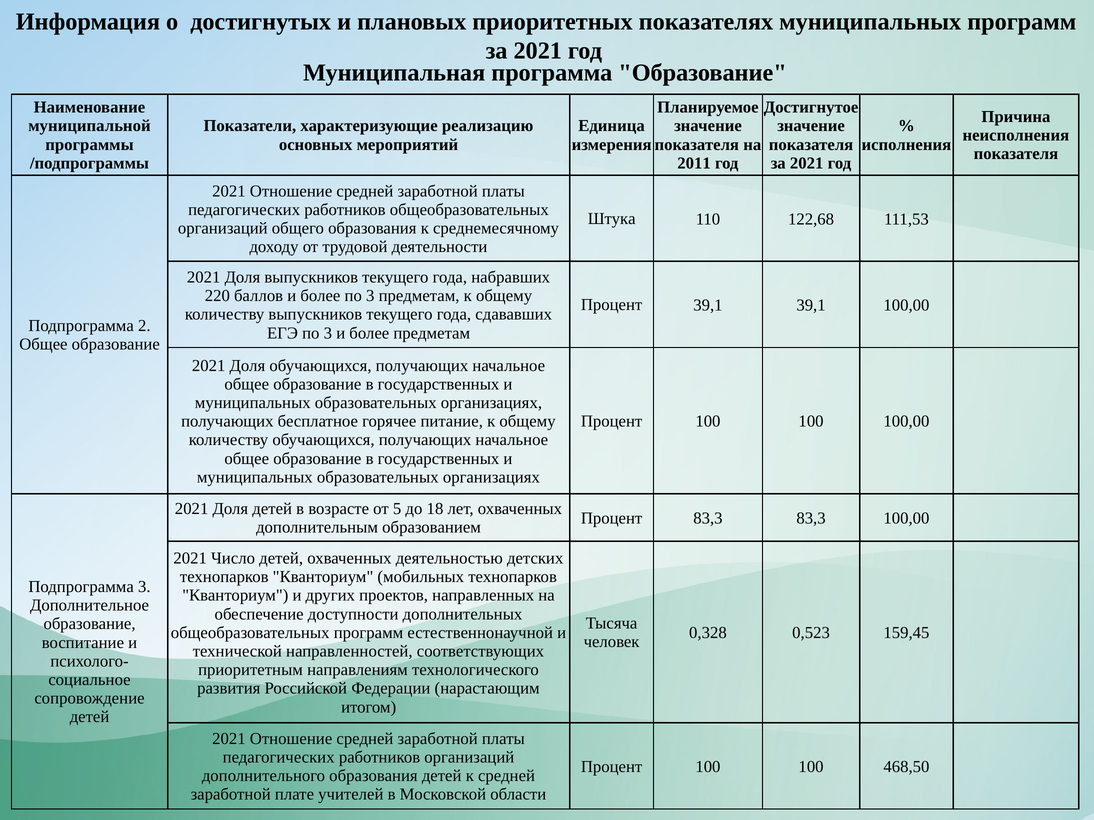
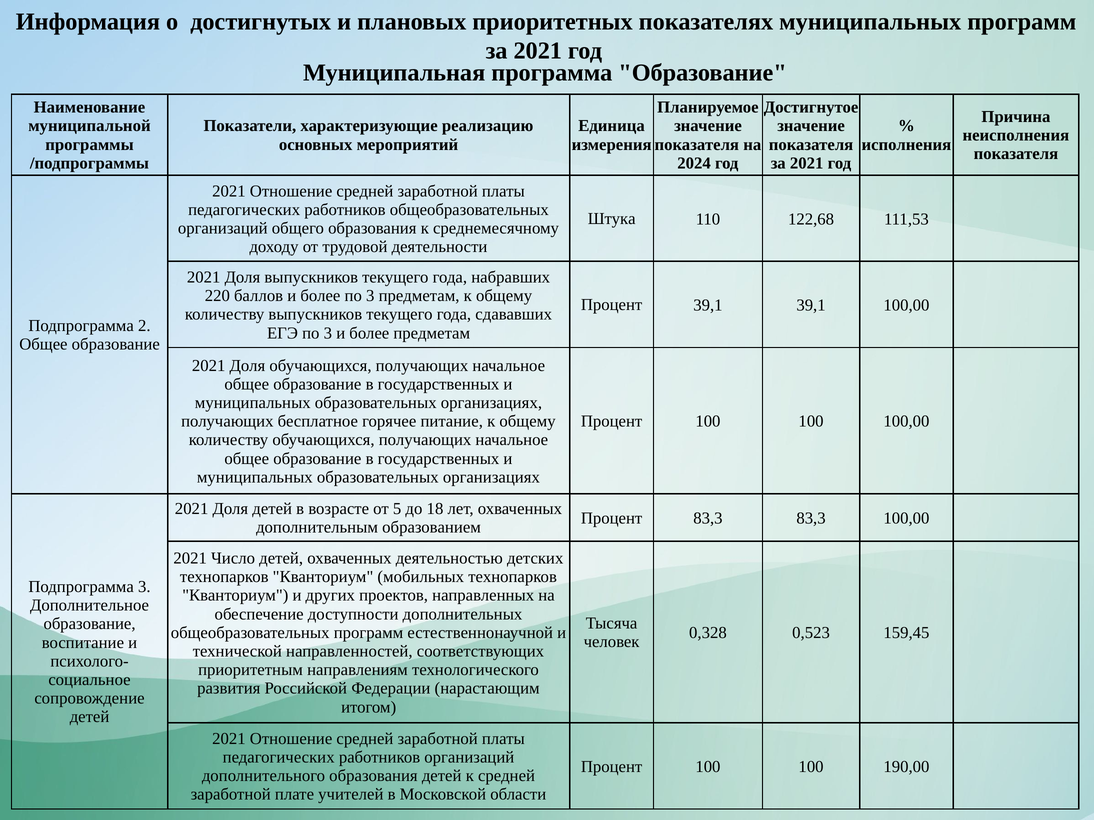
2011: 2011 -> 2024
468,50: 468,50 -> 190,00
